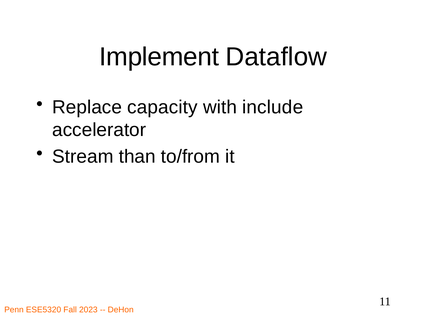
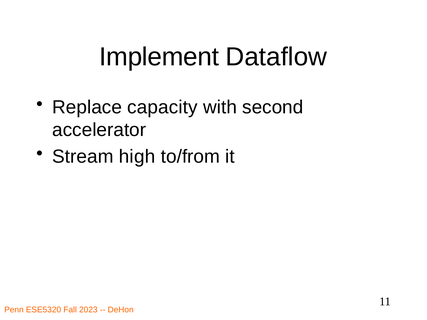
include: include -> second
than: than -> high
